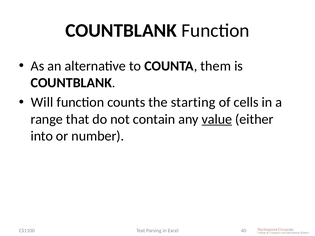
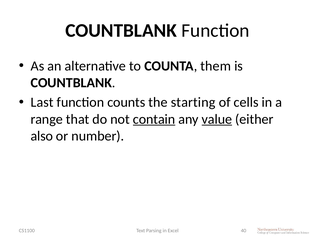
Will: Will -> Last
contain underline: none -> present
into: into -> also
